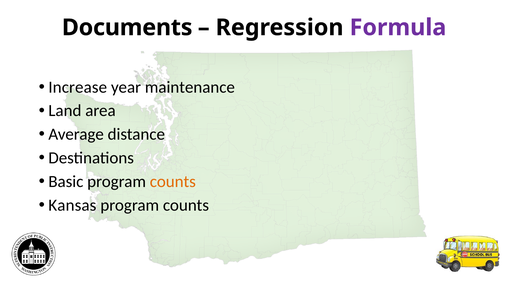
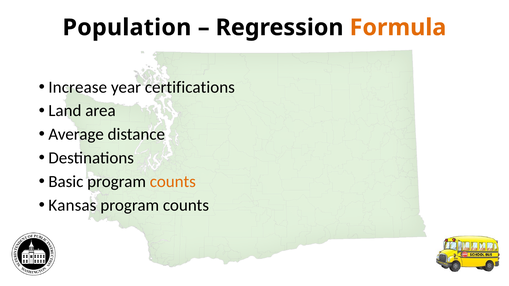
Documents: Documents -> Population
Formula colour: purple -> orange
maintenance: maintenance -> certifications
